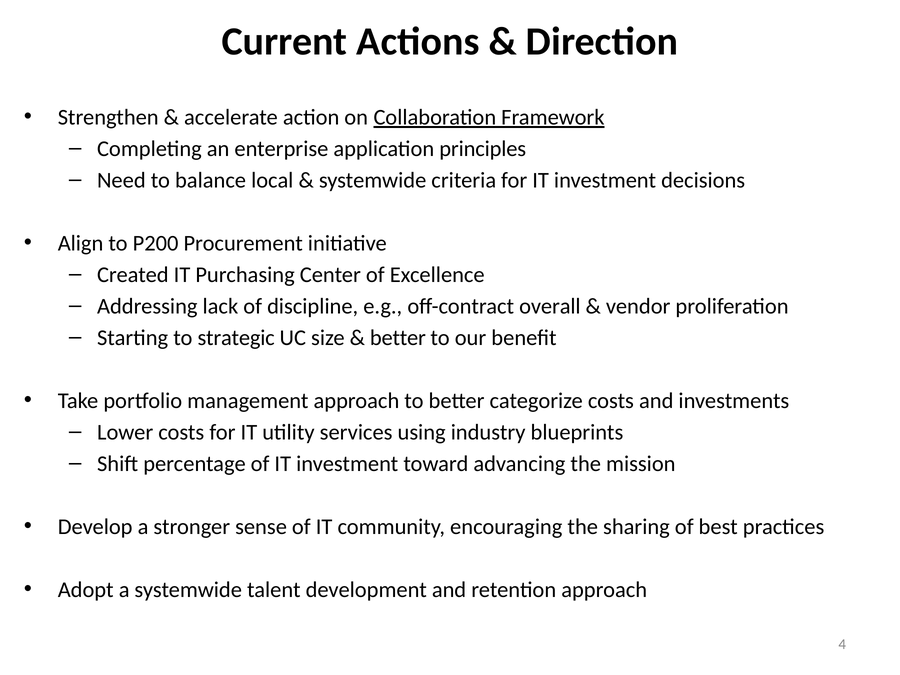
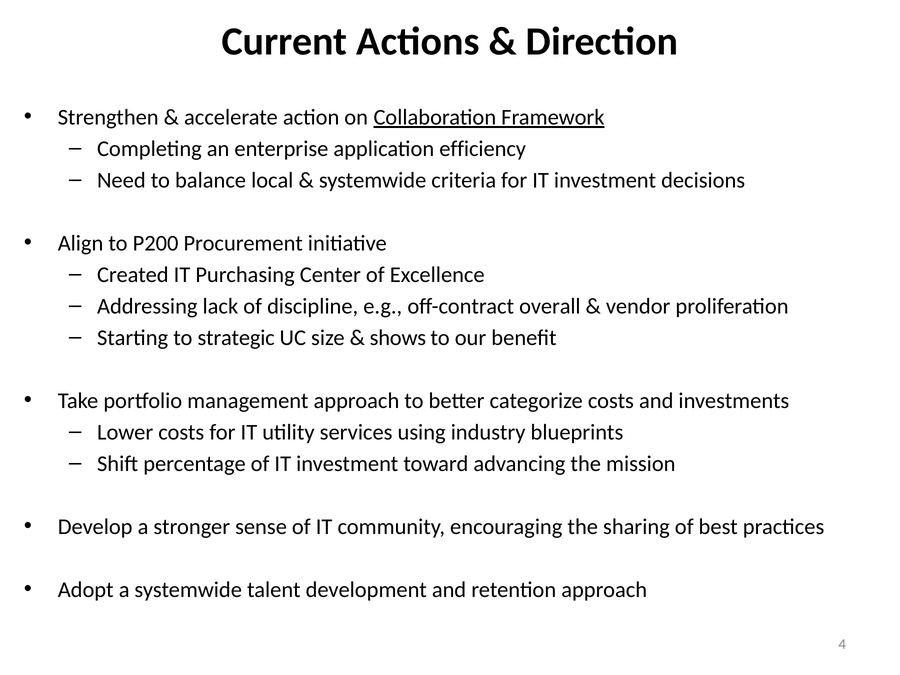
principles: principles -> efficiency
better at (398, 338): better -> shows
